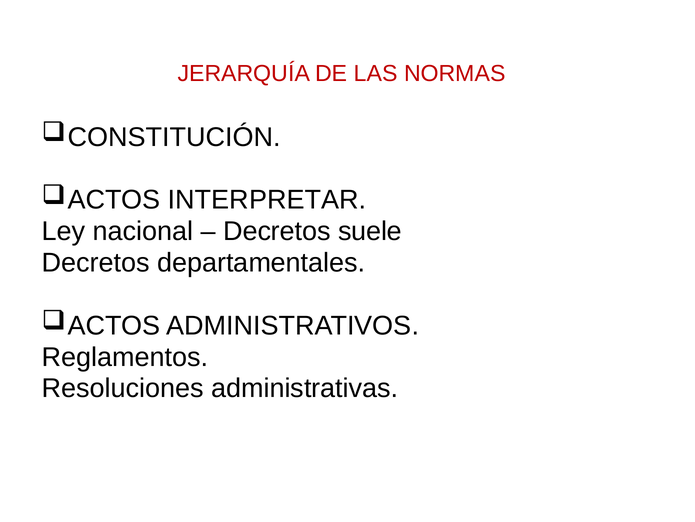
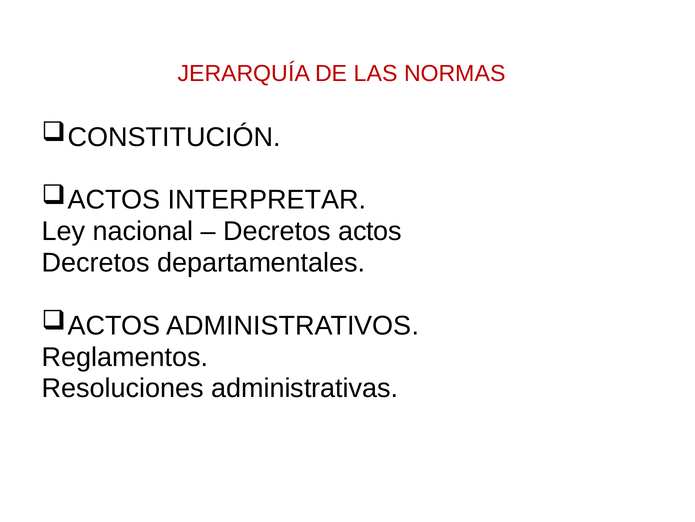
suele: suele -> actos
